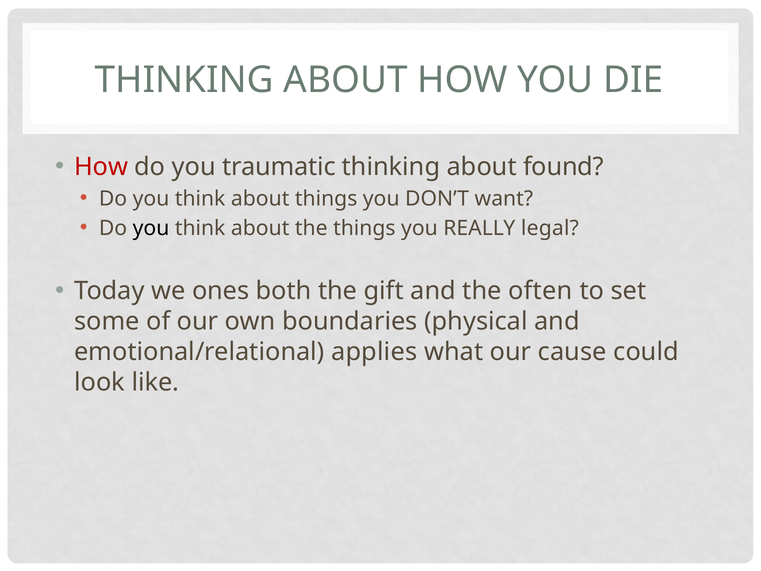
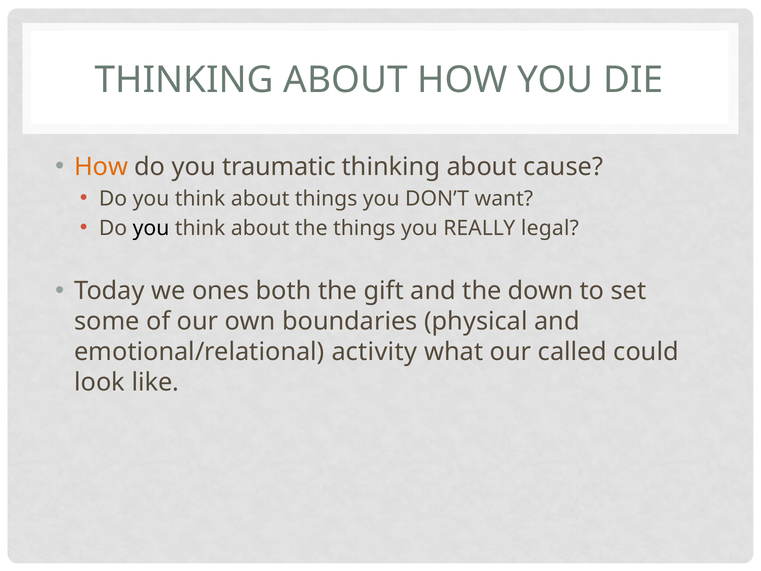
How at (101, 167) colour: red -> orange
found: found -> cause
often: often -> down
applies: applies -> activity
cause: cause -> called
